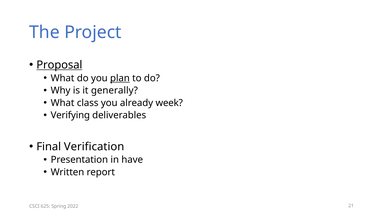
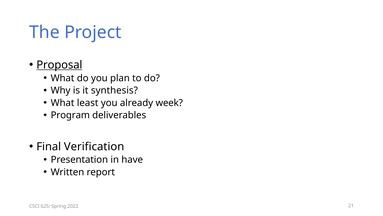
plan underline: present -> none
generally: generally -> synthesis
class: class -> least
Verifying: Verifying -> Program
